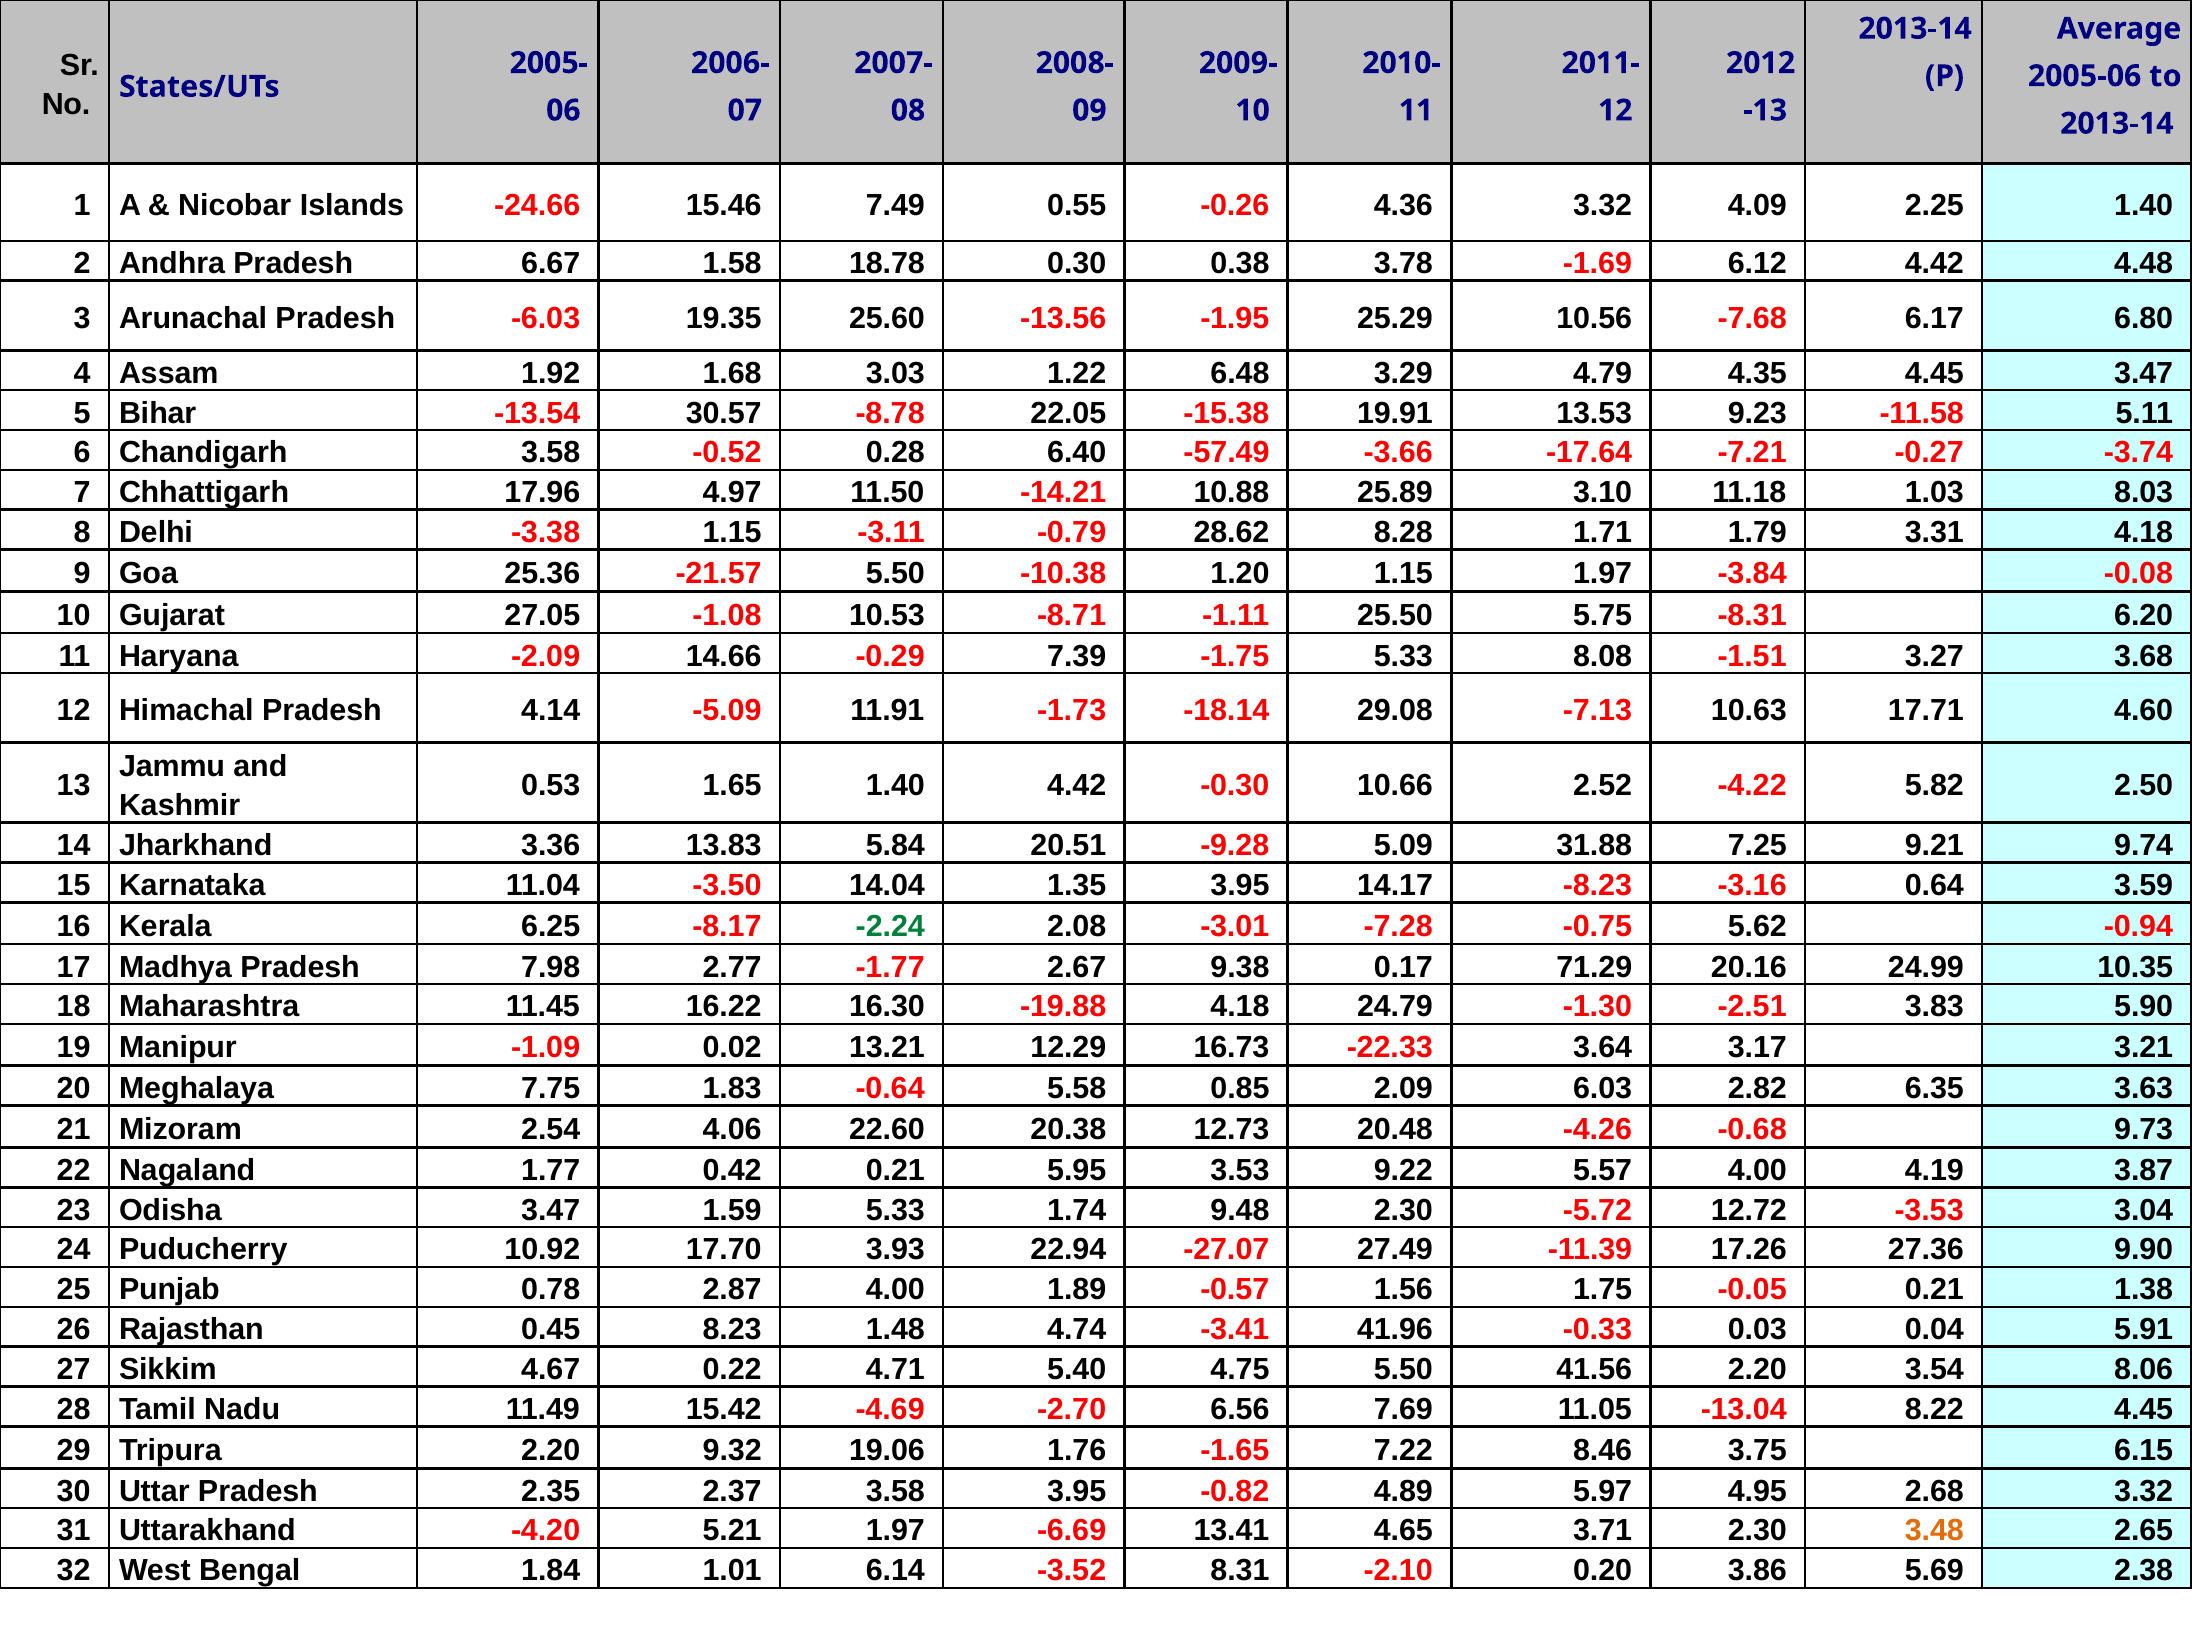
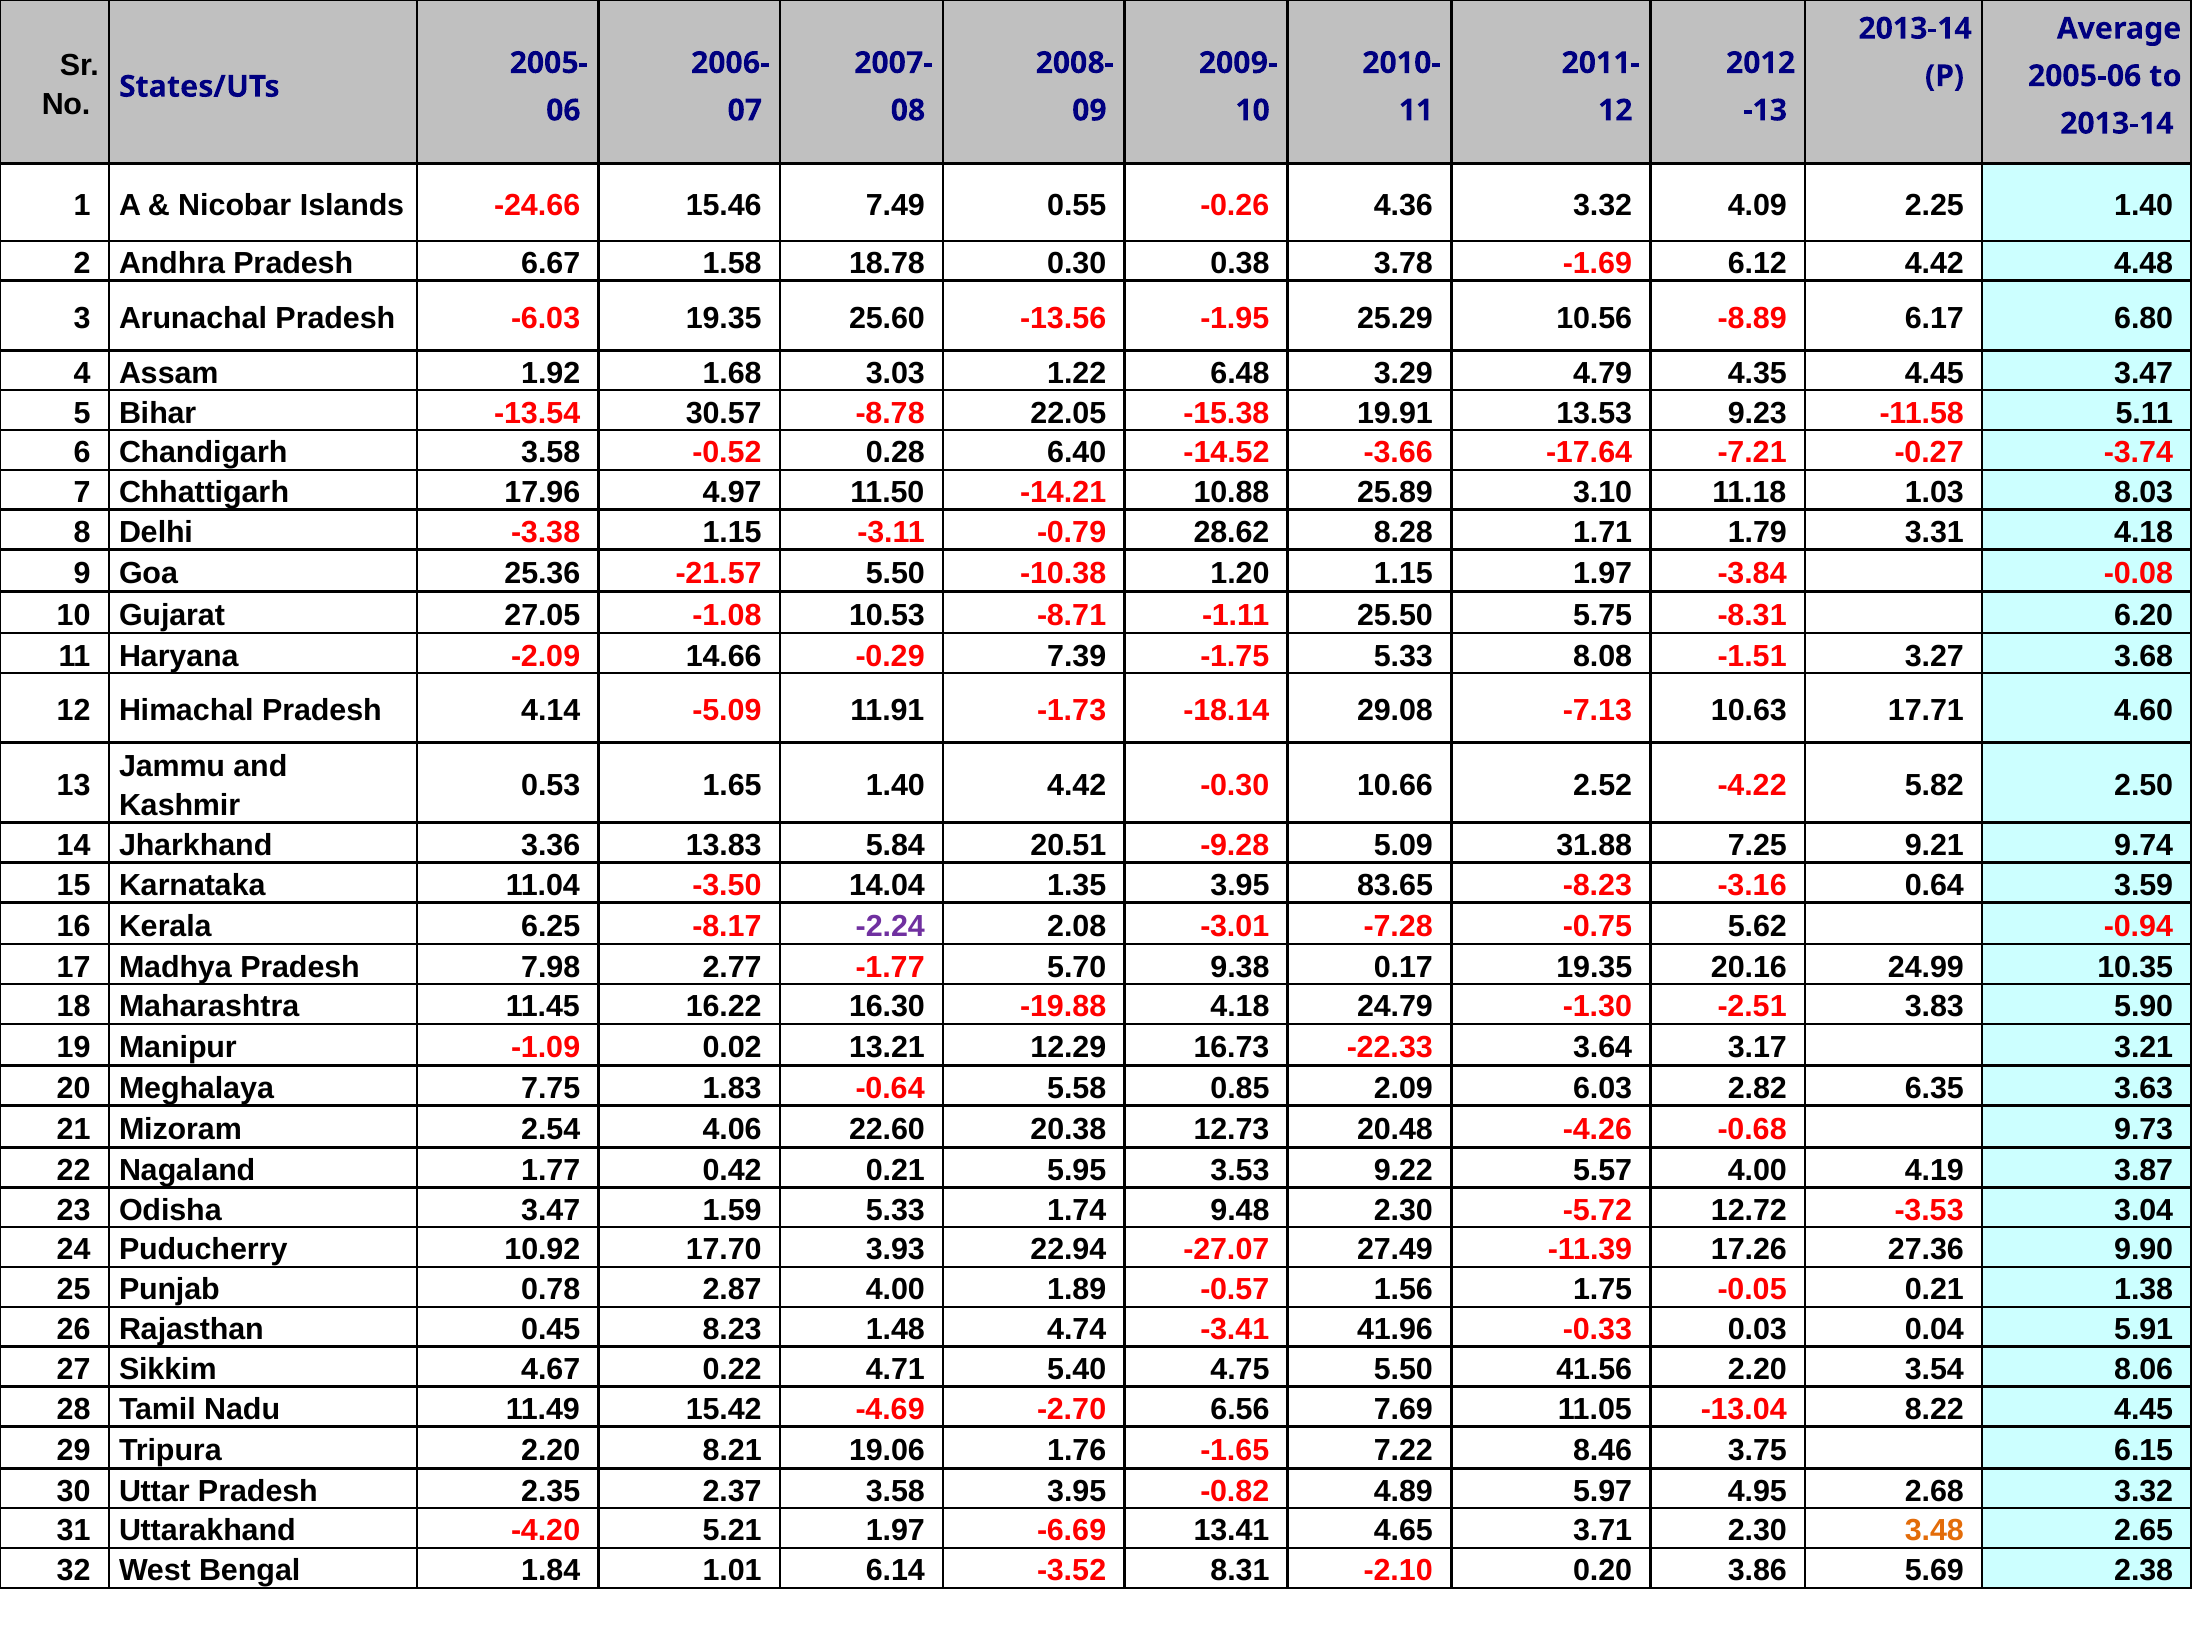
-7.68: -7.68 -> -8.89
-57.49: -57.49 -> -14.52
14.17: 14.17 -> 83.65
-2.24 colour: green -> purple
2.67: 2.67 -> 5.70
0.17 71.29: 71.29 -> 19.35
9.32: 9.32 -> 8.21
